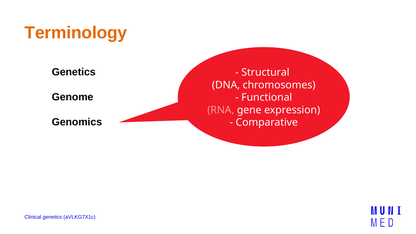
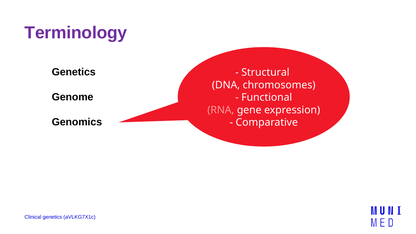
Terminology colour: orange -> purple
